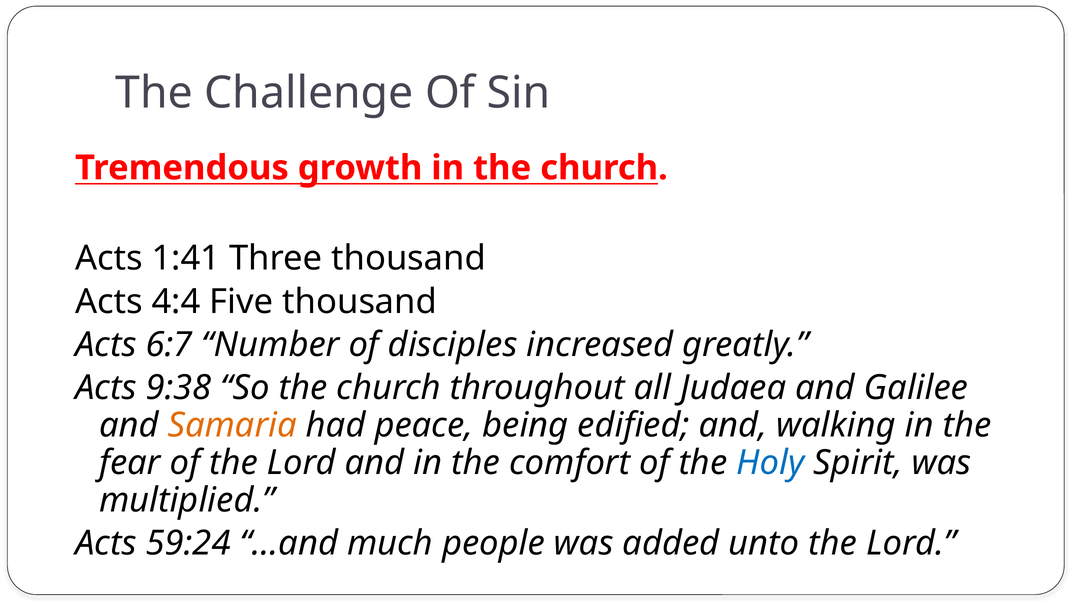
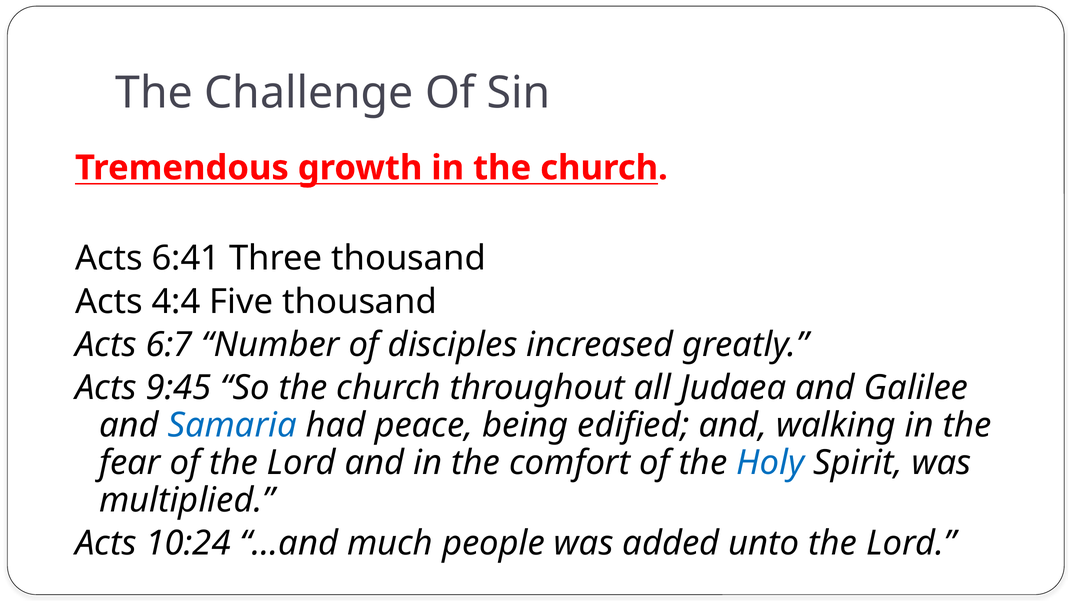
1:41: 1:41 -> 6:41
9:38: 9:38 -> 9:45
Samaria colour: orange -> blue
59:24: 59:24 -> 10:24
